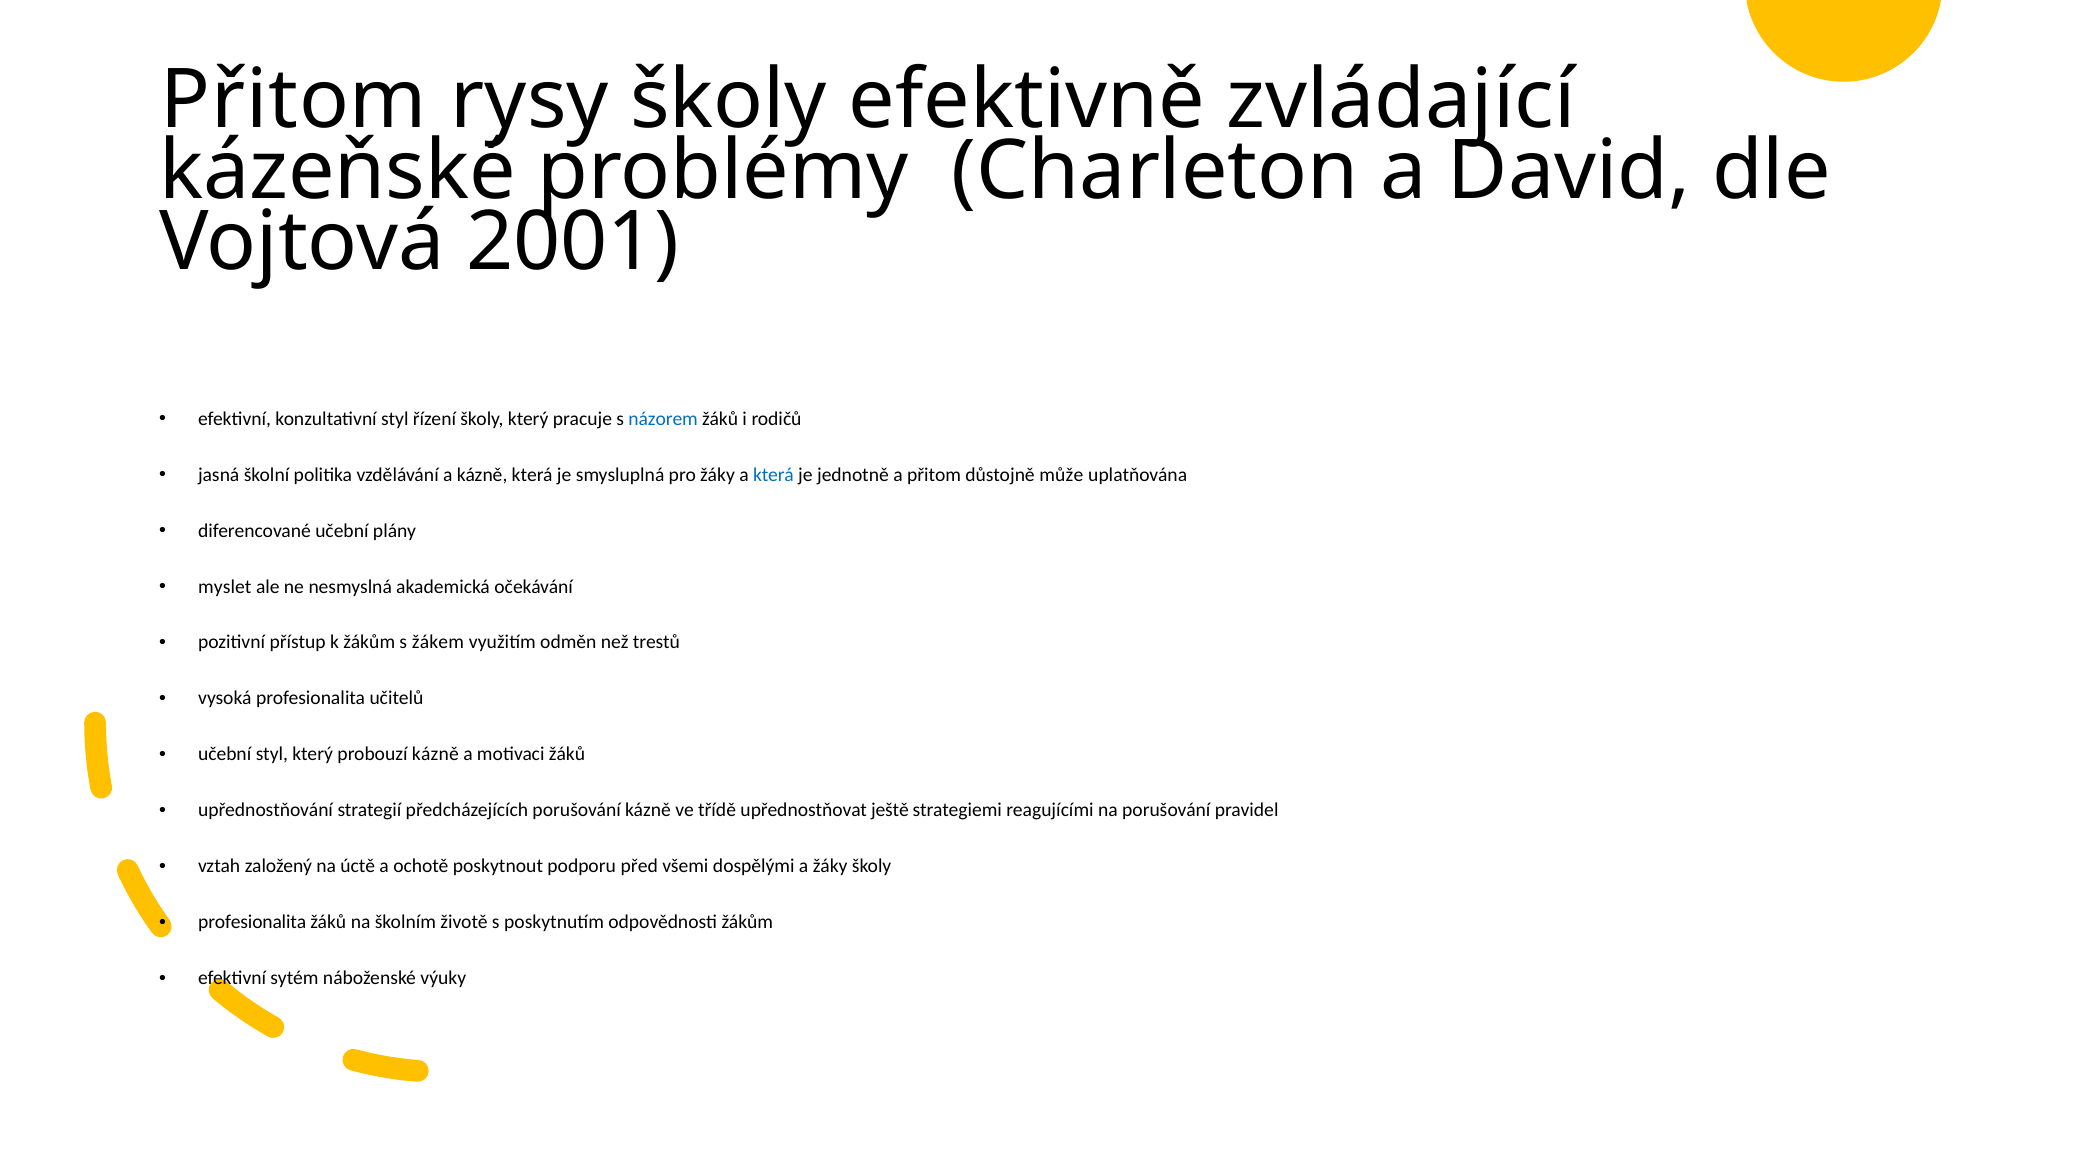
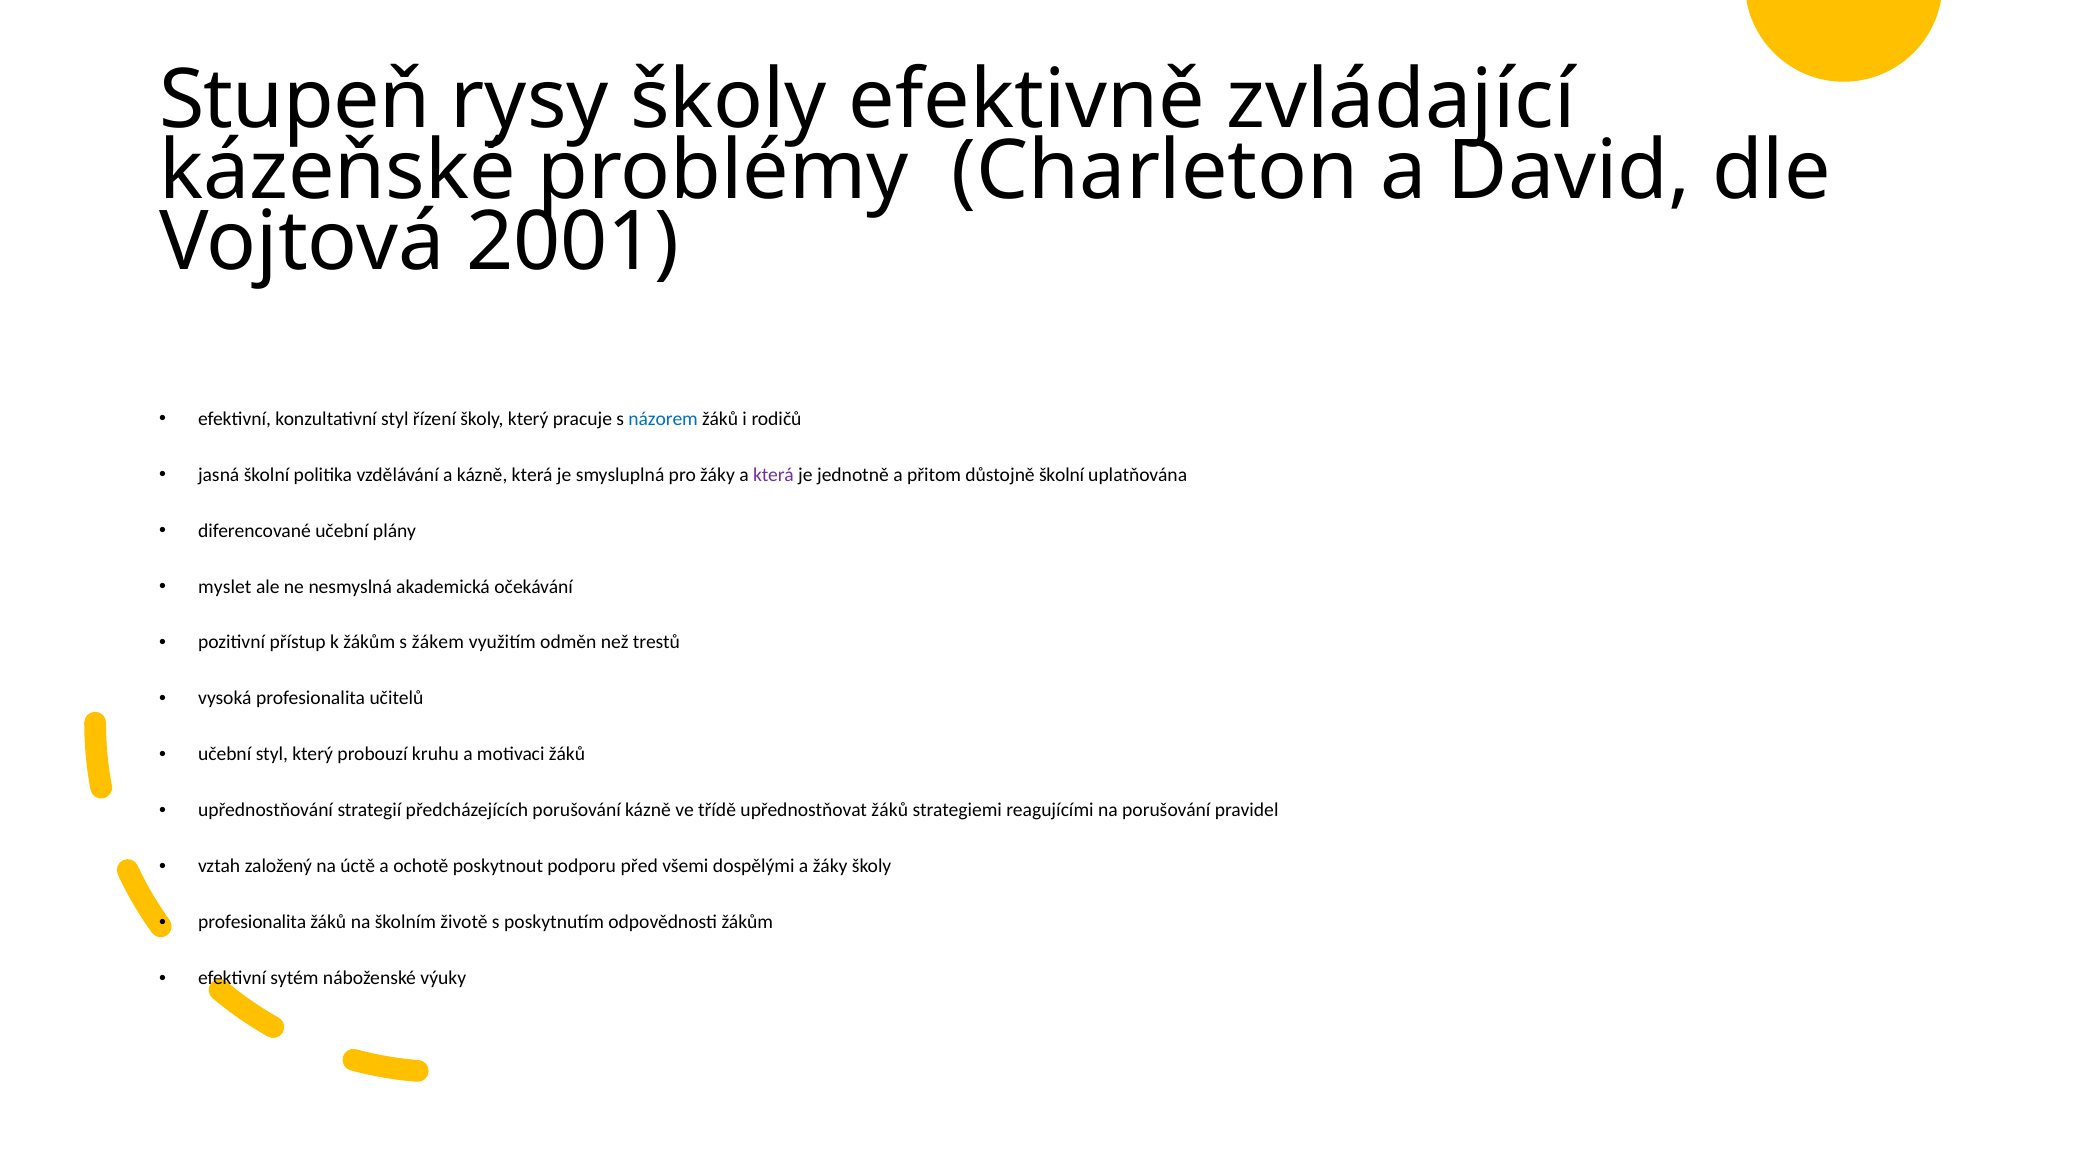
Přitom at (294, 100): Přitom -> Stupeň
která at (773, 475) colour: blue -> purple
důstojně může: může -> školní
probouzí kázně: kázně -> kruhu
upřednostňovat ještě: ještě -> žáků
